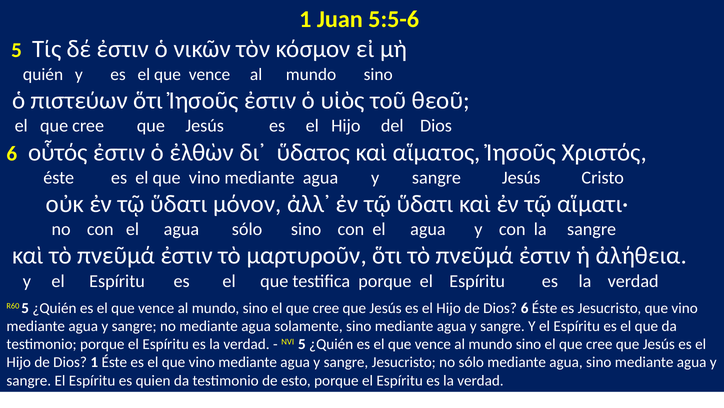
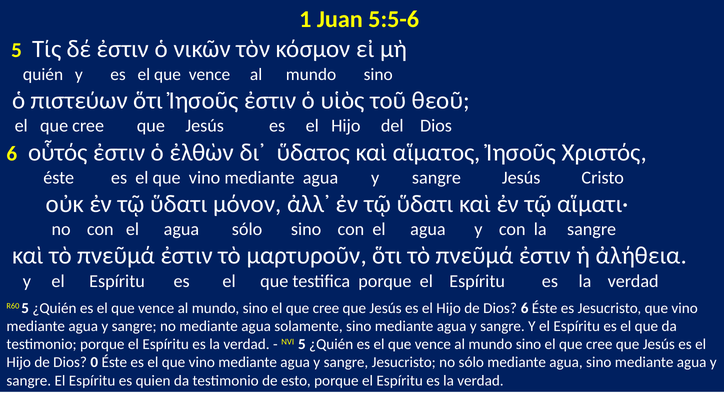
Dios 1: 1 -> 0
